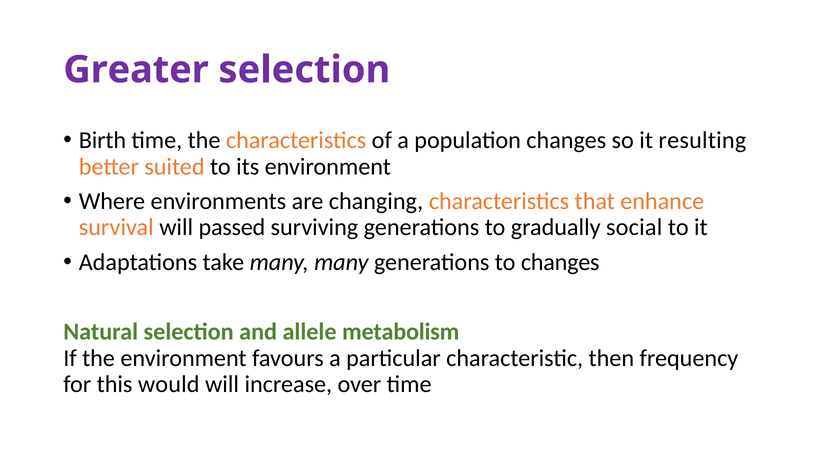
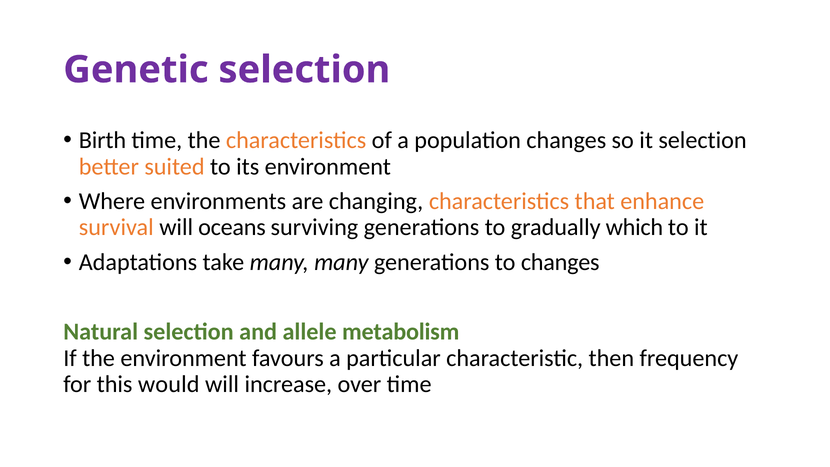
Greater: Greater -> Genetic
it resulting: resulting -> selection
passed: passed -> oceans
social: social -> which
